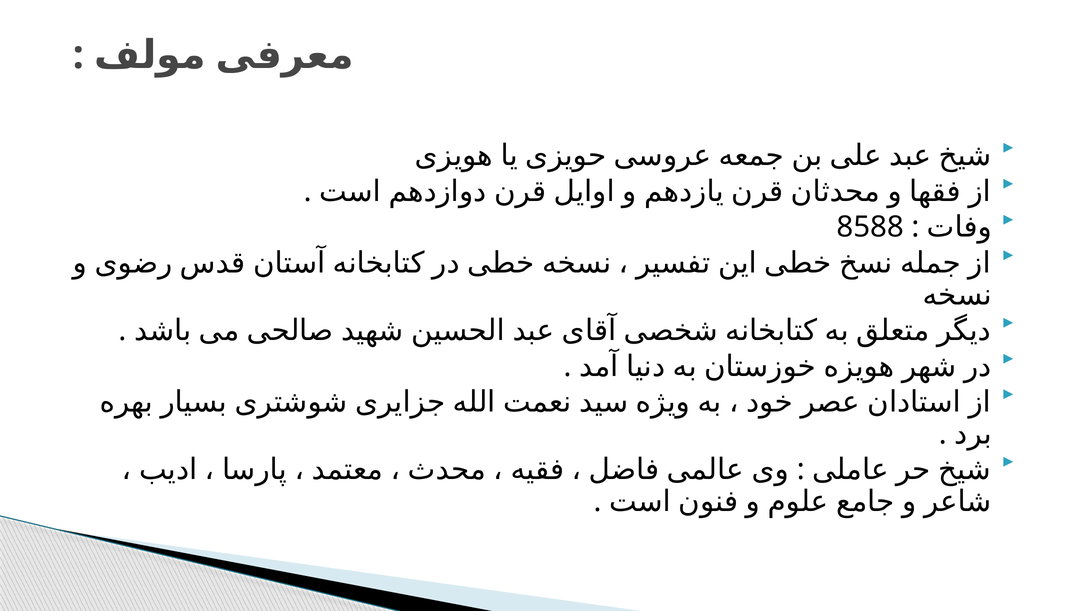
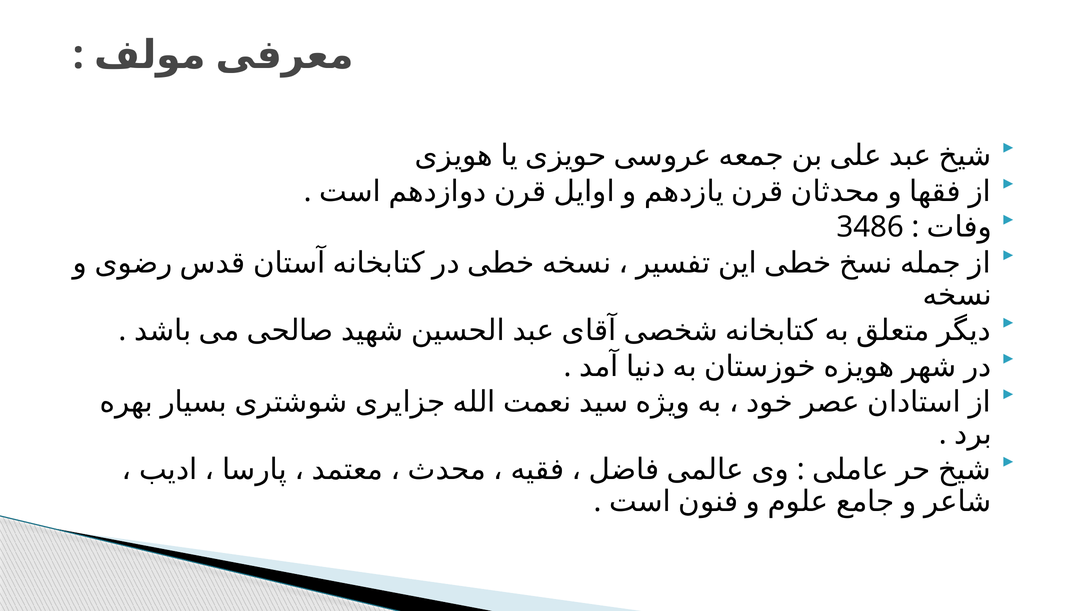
8588: 8588 -> 3486
